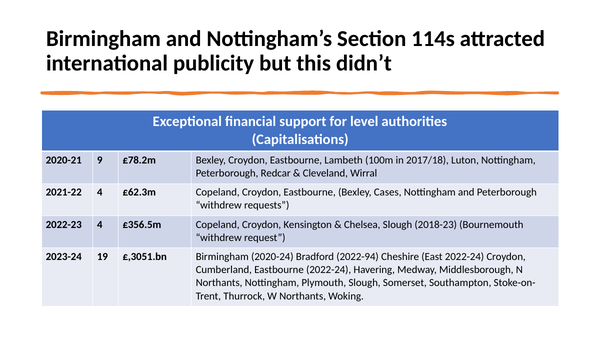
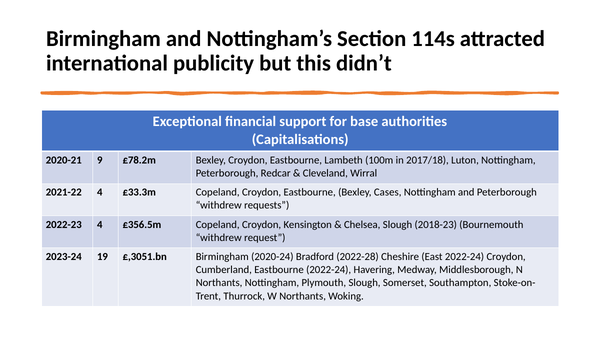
level: level -> base
£62.3m: £62.3m -> £33.3m
2022-94: 2022-94 -> 2022-28
